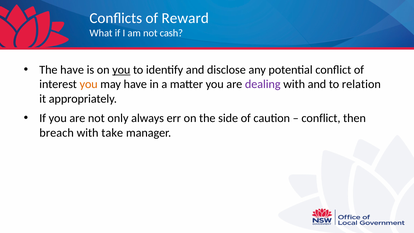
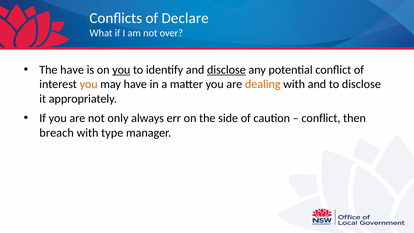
Reward: Reward -> Declare
cash: cash -> over
disclose at (226, 70) underline: none -> present
dealing colour: purple -> orange
to relation: relation -> disclose
take: take -> type
